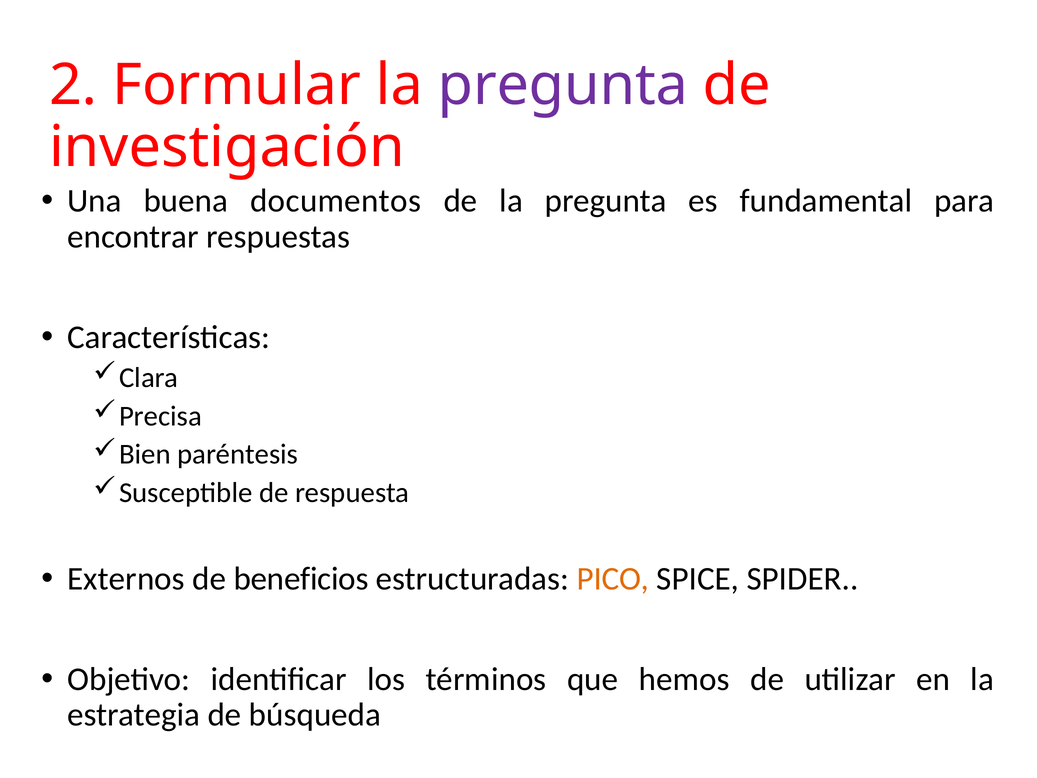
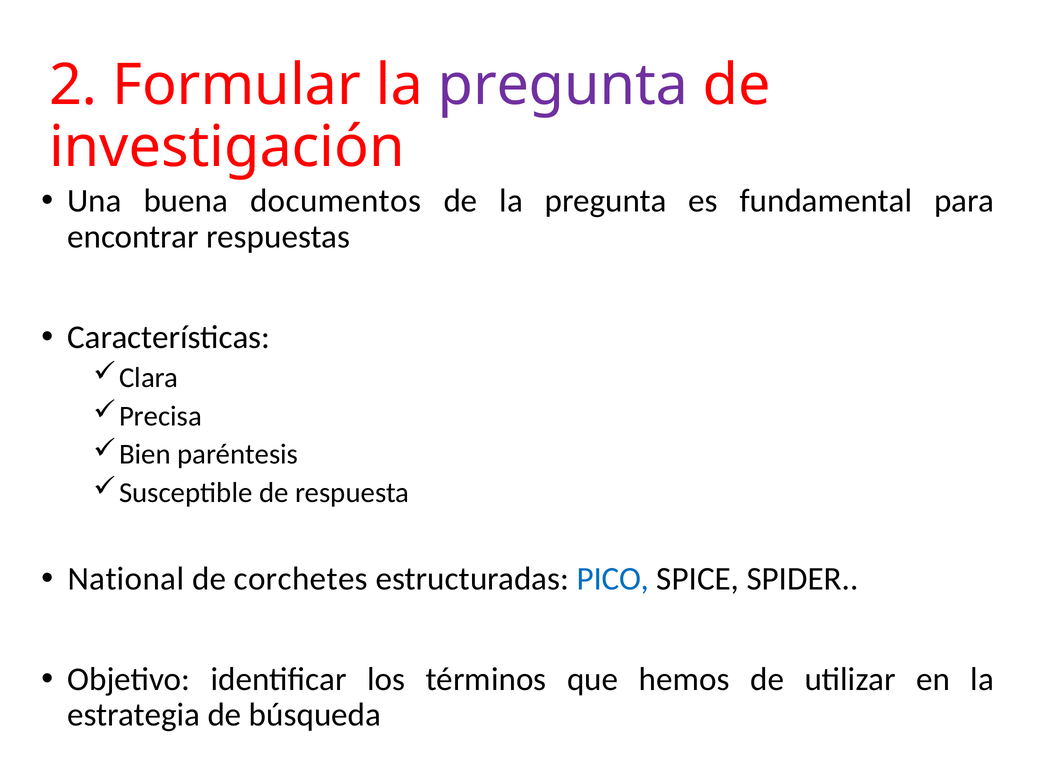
Externos: Externos -> National
beneficios: beneficios -> corchetes
PICO colour: orange -> blue
